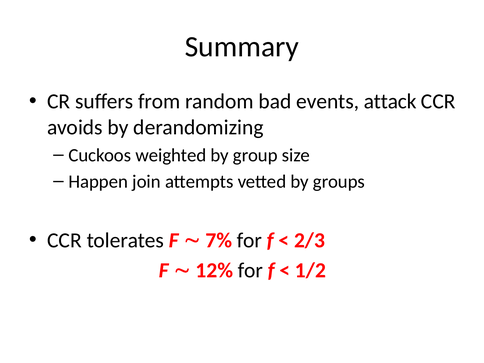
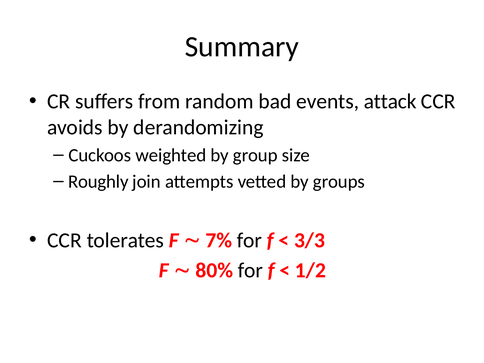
Happen: Happen -> Roughly
2/3: 2/3 -> 3/3
12%: 12% -> 80%
